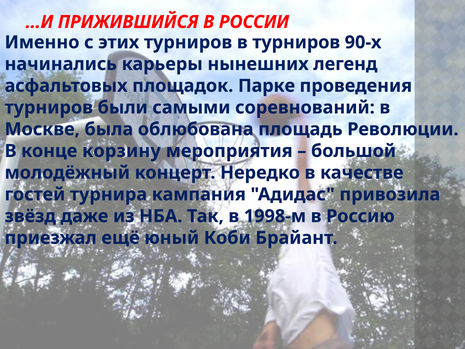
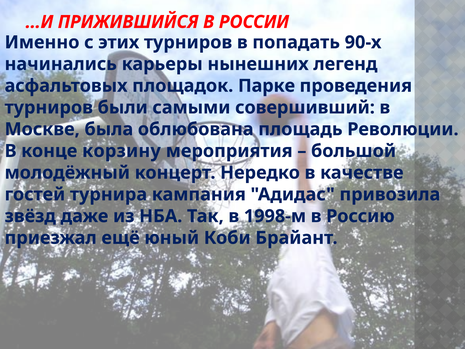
в турниров: турниров -> попадать
соревнований: соревнований -> совершивший
